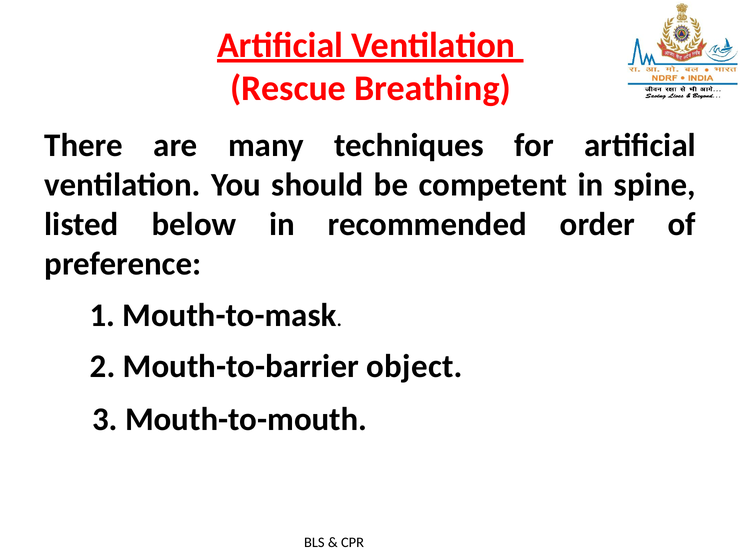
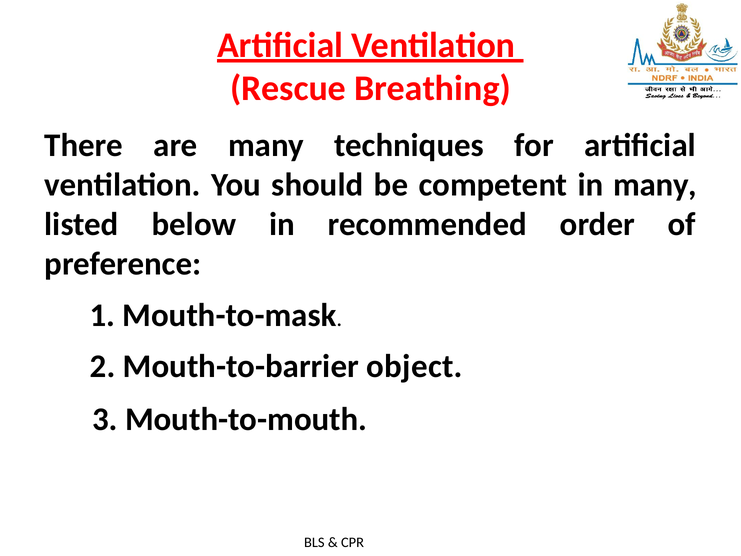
in spine: spine -> many
